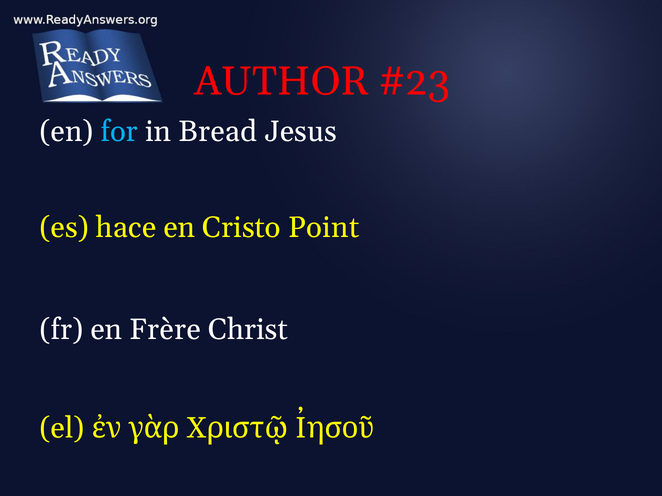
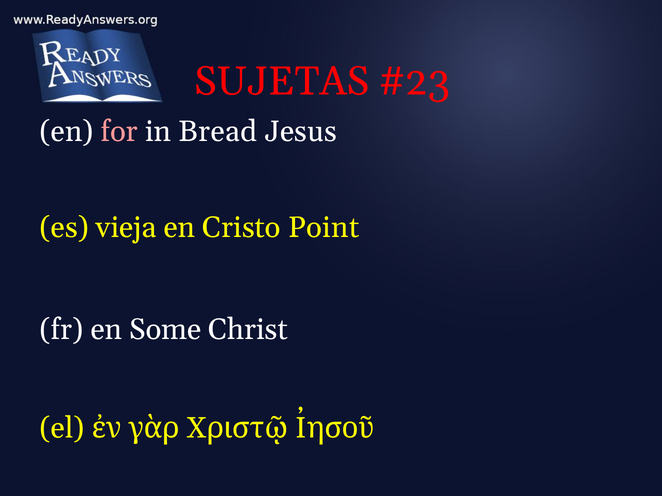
AUTHOR: AUTHOR -> SUJETAS
for colour: light blue -> pink
hace: hace -> vieja
Frère: Frère -> Some
